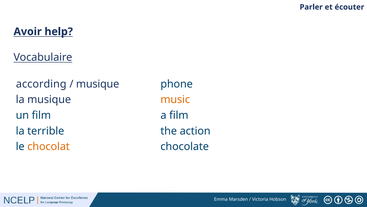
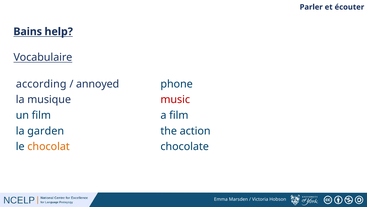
Avoir: Avoir -> Bains
musique at (98, 84): musique -> annoyed
music colour: orange -> red
terrible: terrible -> garden
